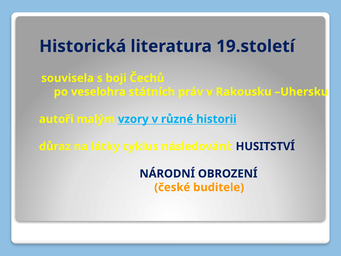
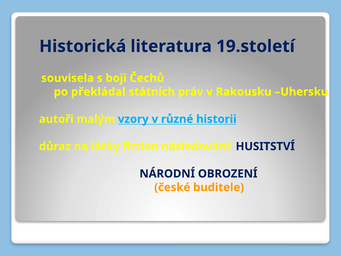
veselohra: veselohra -> překládal
cyklus: cyklus -> fiction
